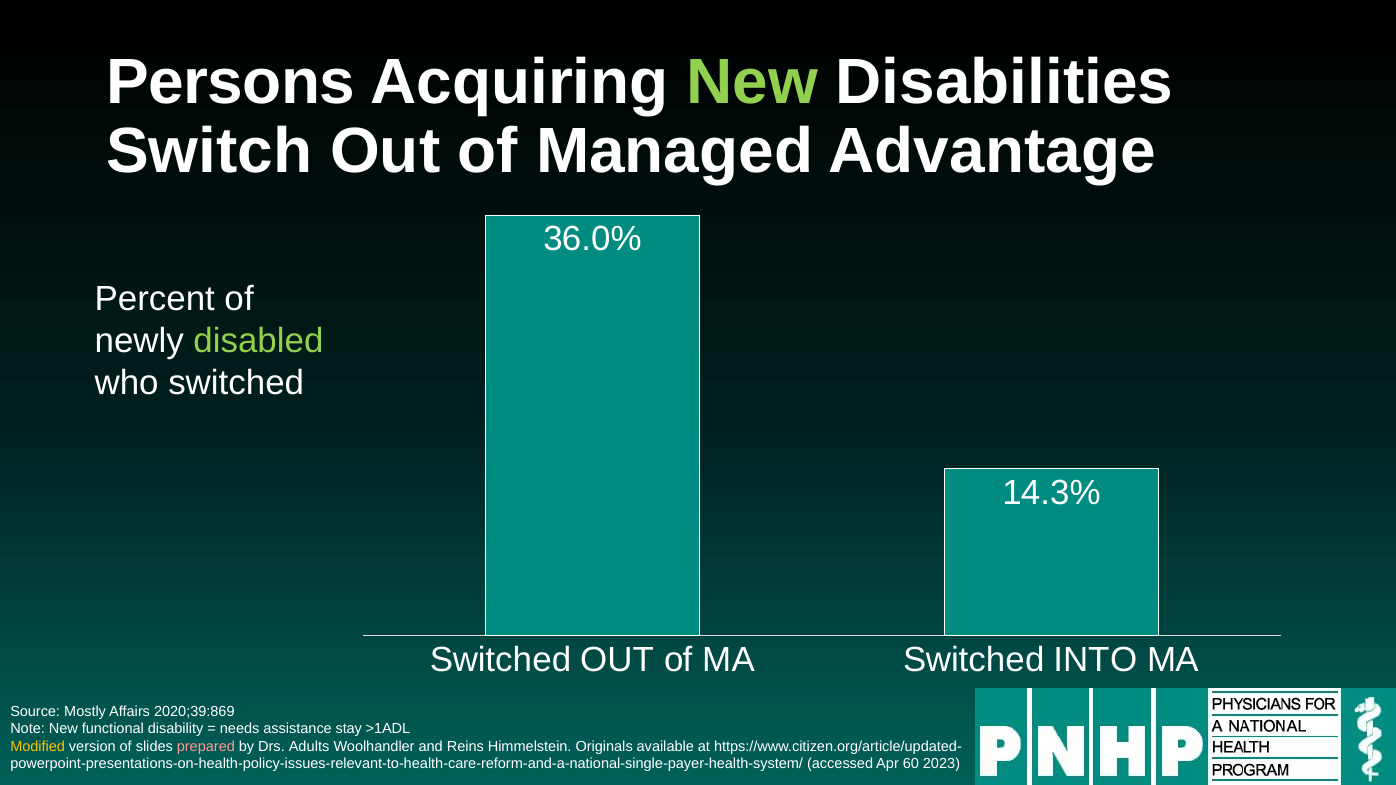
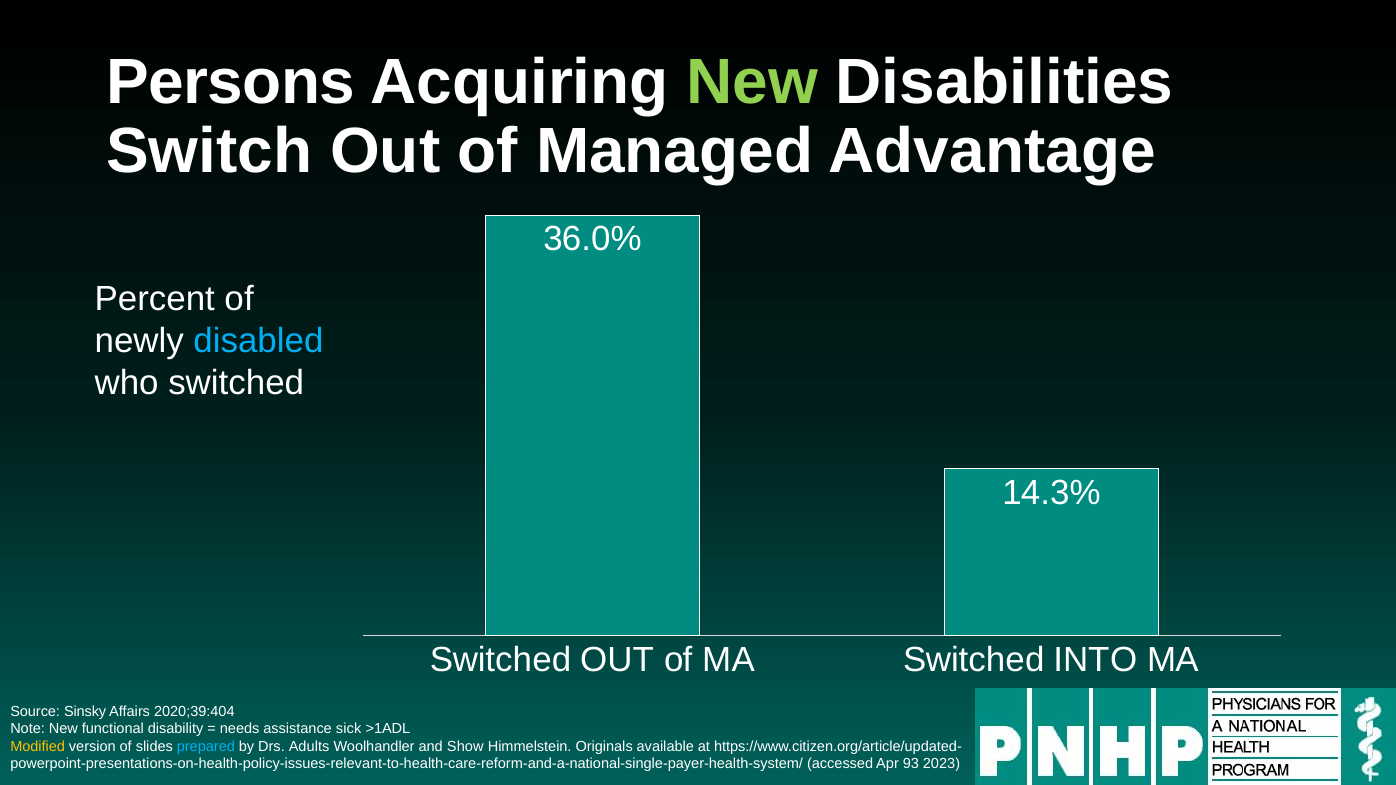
disabled colour: light green -> light blue
Mostly: Mostly -> Sinsky
2020;39:869: 2020;39:869 -> 2020;39:404
stay: stay -> sick
prepared colour: pink -> light blue
Reins: Reins -> Show
60: 60 -> 93
